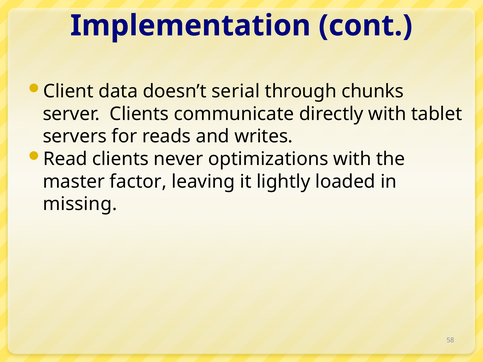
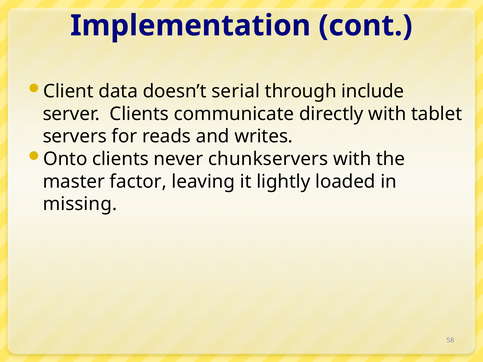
chunks: chunks -> include
Read: Read -> Onto
optimizations: optimizations -> chunkservers
